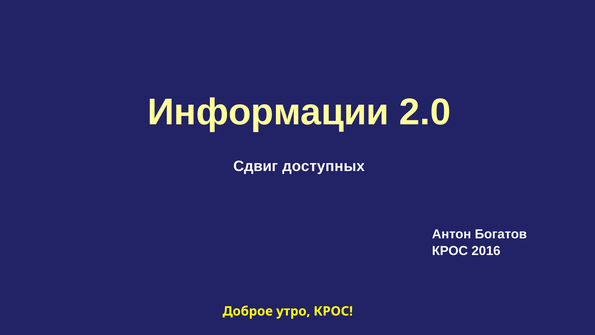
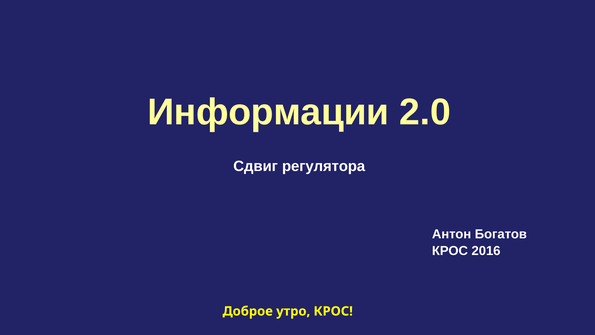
доступных: доступных -> регулятора
